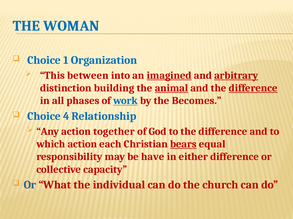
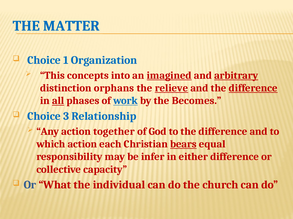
WOMAN: WOMAN -> MATTER
between: between -> concepts
building: building -> orphans
animal: animal -> relieve
all underline: none -> present
4: 4 -> 3
have: have -> infer
